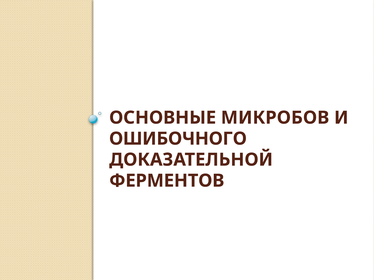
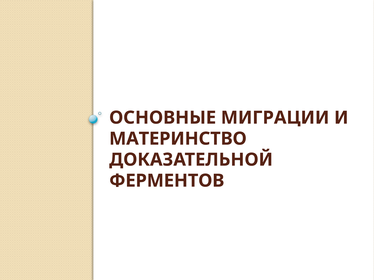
МИКРОБОВ: МИКРОБОВ -> МИГРАЦИИ
ОШИБОЧНОГО: ОШИБОЧНОГО -> МАТЕРИНСТВО
